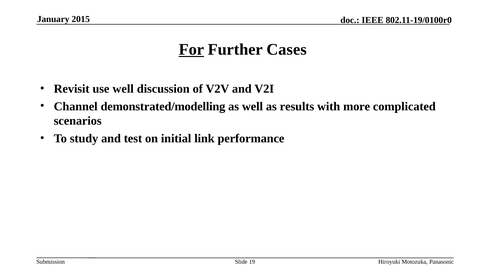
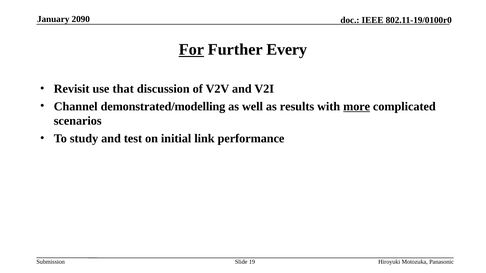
2015: 2015 -> 2090
Cases: Cases -> Every
use well: well -> that
more underline: none -> present
